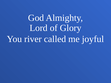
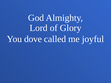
river: river -> dove
